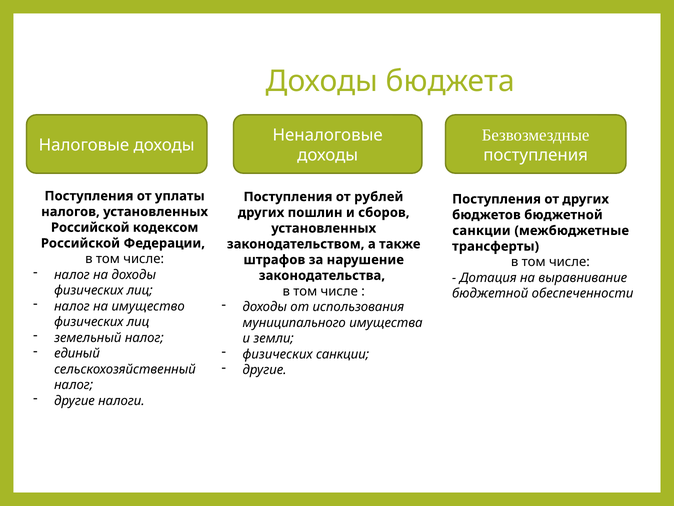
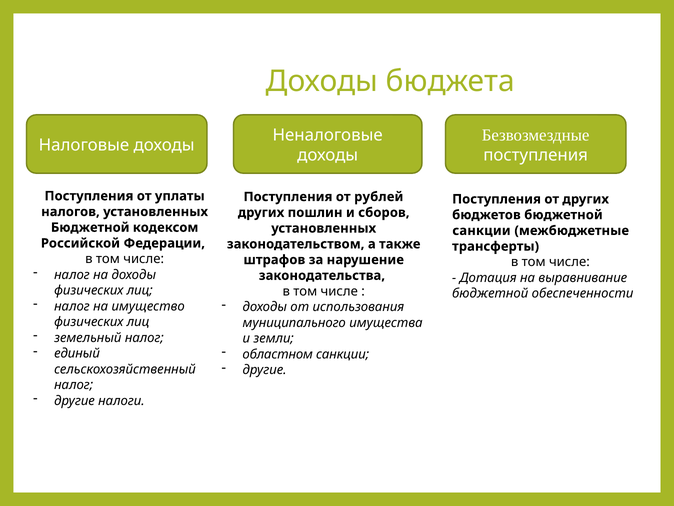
Российской at (90, 227): Российской -> Бюджетной
физических at (278, 354): физических -> областном
